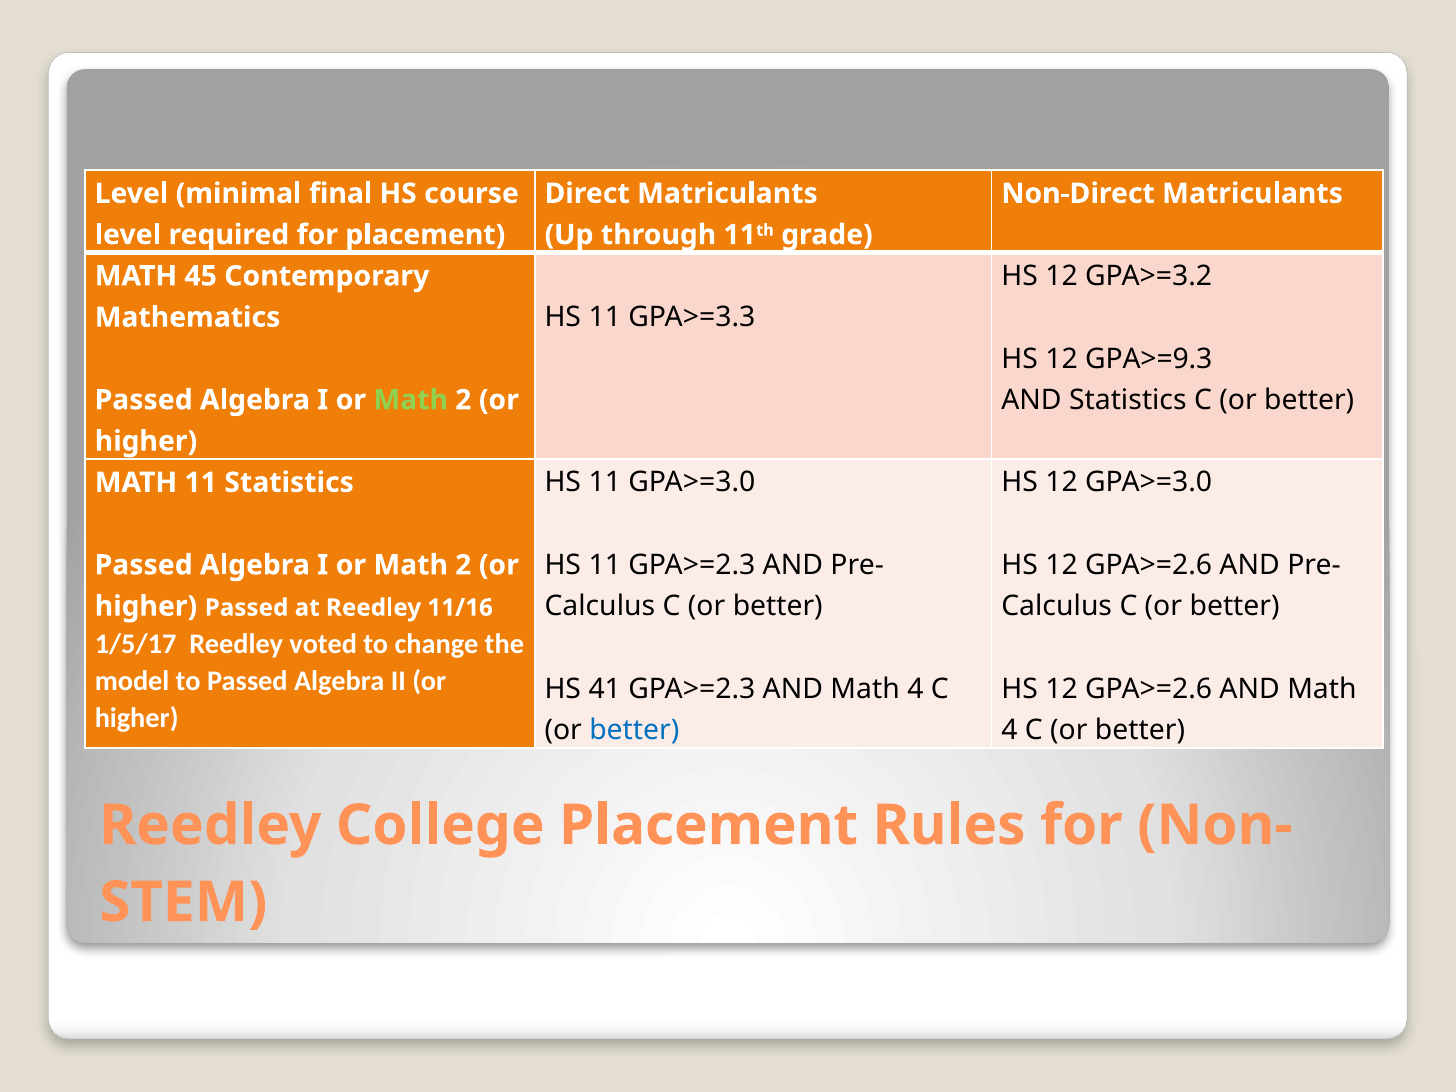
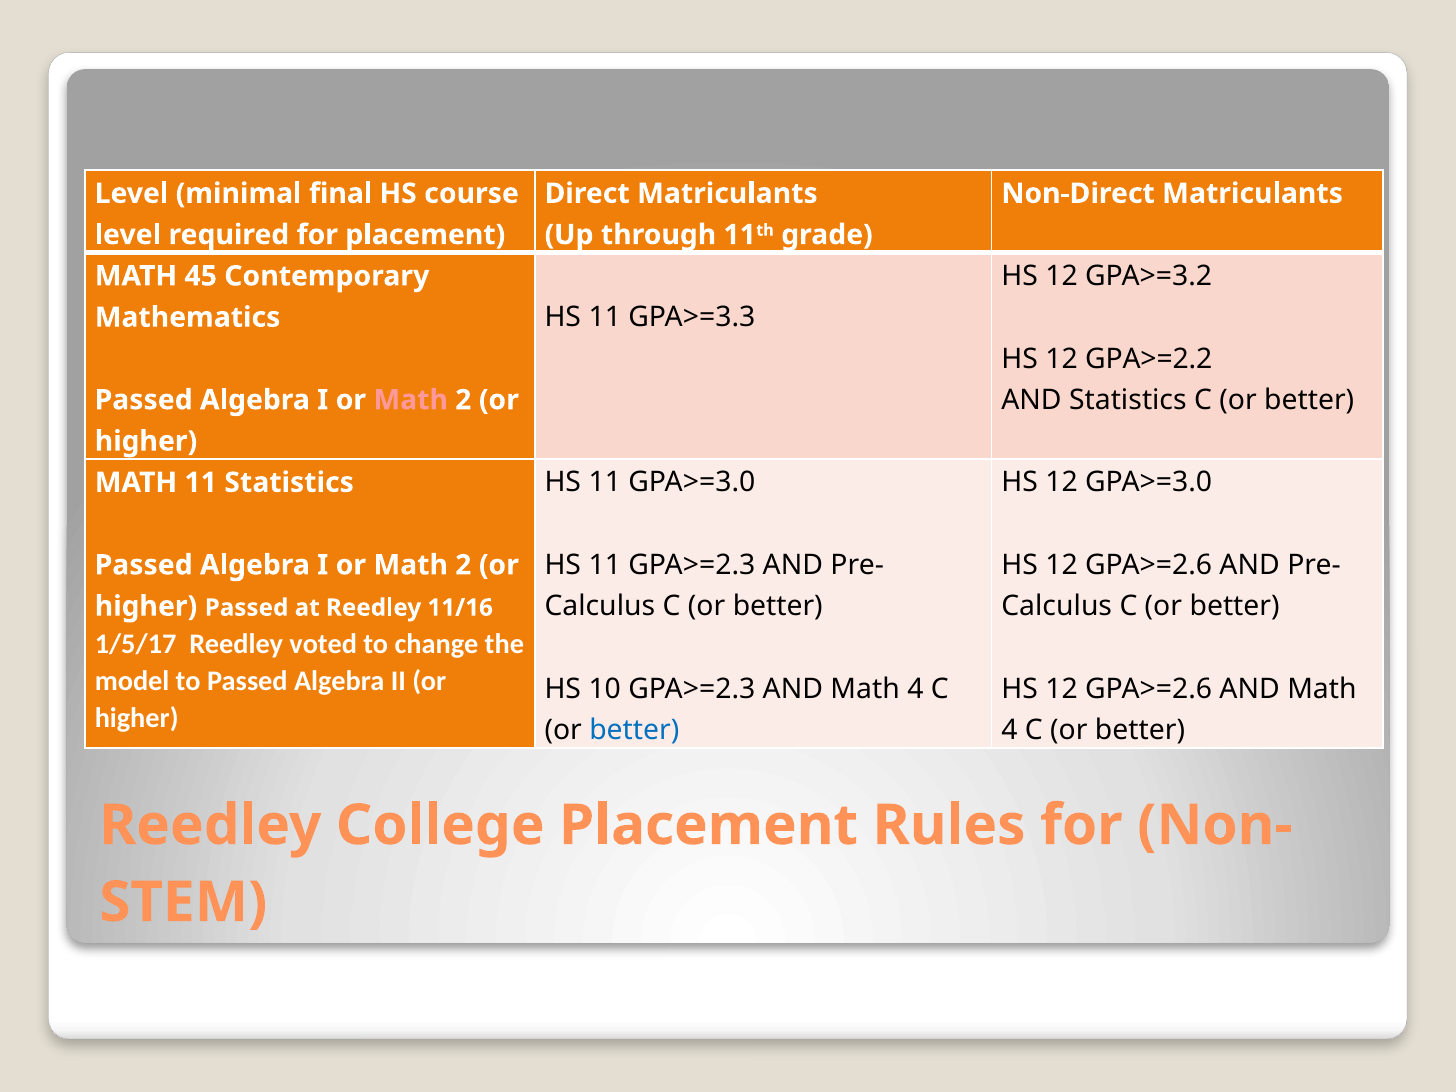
GPA>=9.3: GPA>=9.3 -> GPA>=2.2
Math at (411, 400) colour: light green -> pink
41: 41 -> 10
